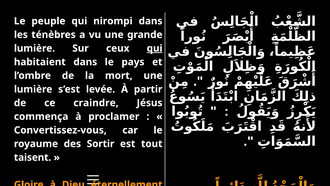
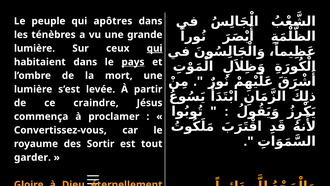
nirompi: nirompi -> apôtres
pays underline: none -> present
taisent: taisent -> garder
